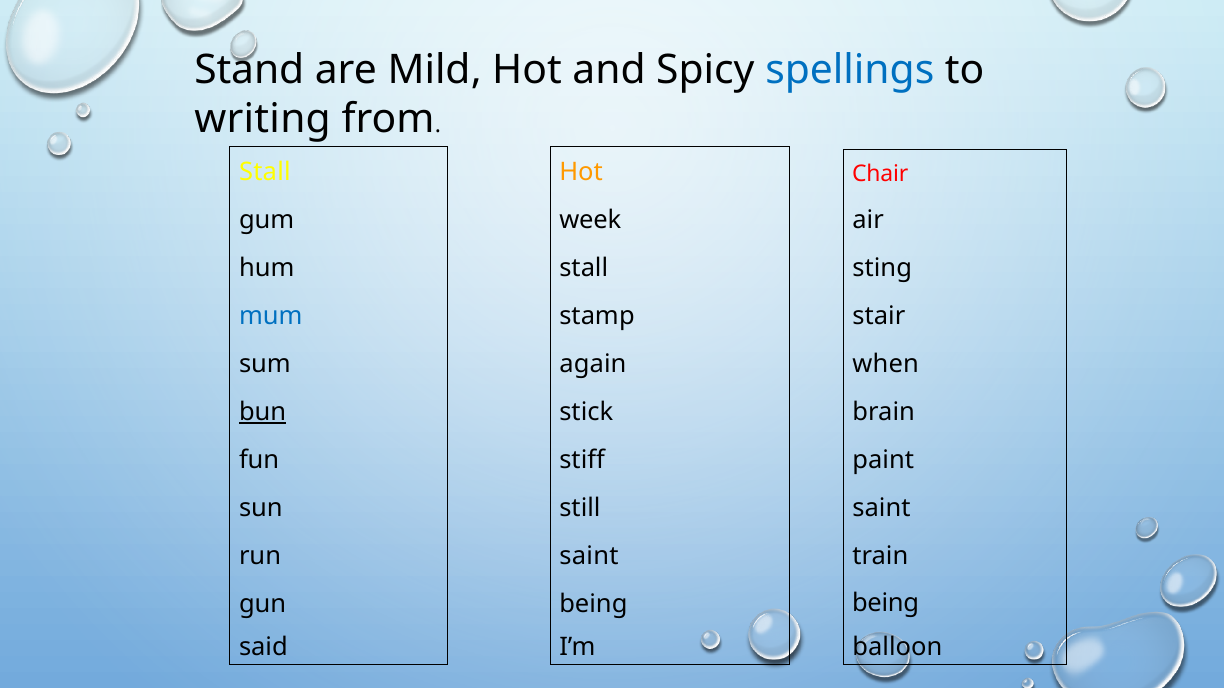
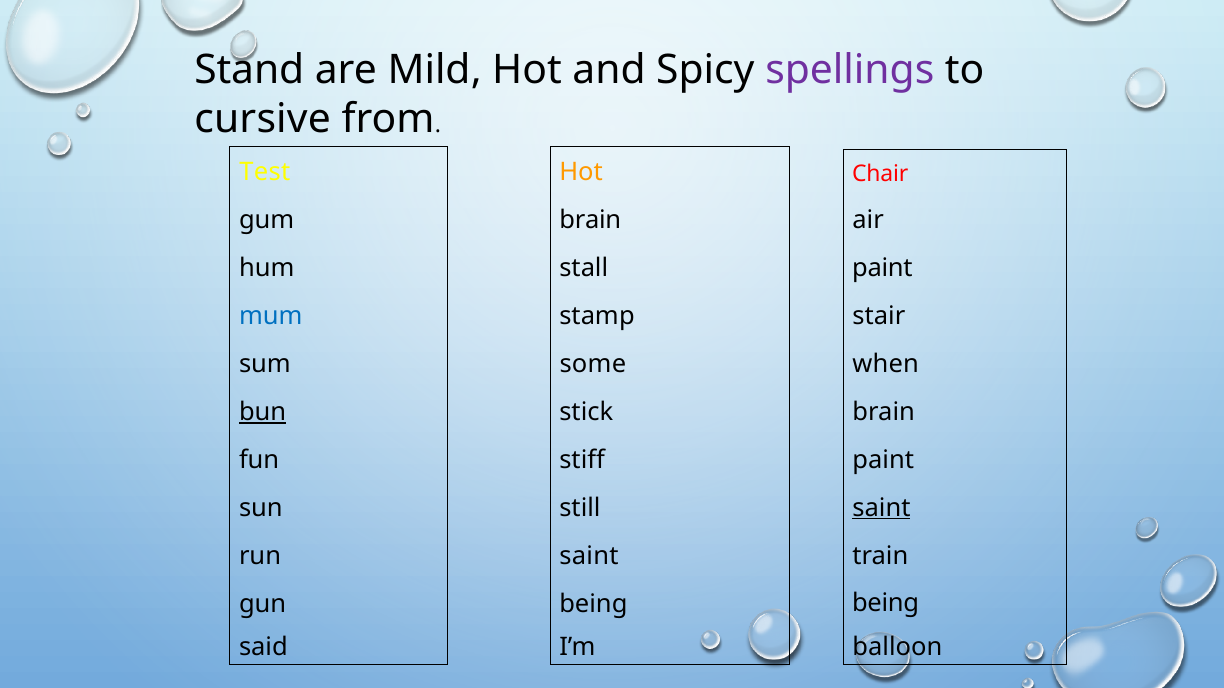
spellings colour: blue -> purple
writing: writing -> cursive
Stall at (265, 172): Stall -> Test
week at (590, 220): week -> brain
sting at (882, 268): sting -> paint
again: again -> some
saint at (881, 508) underline: none -> present
